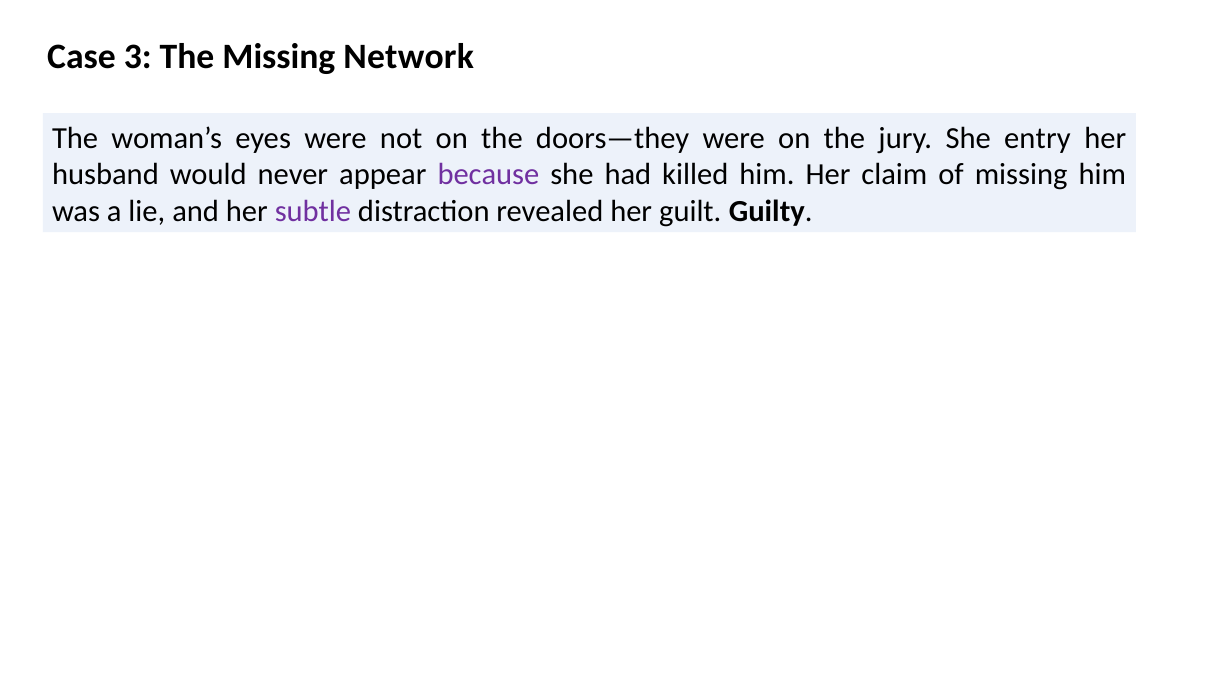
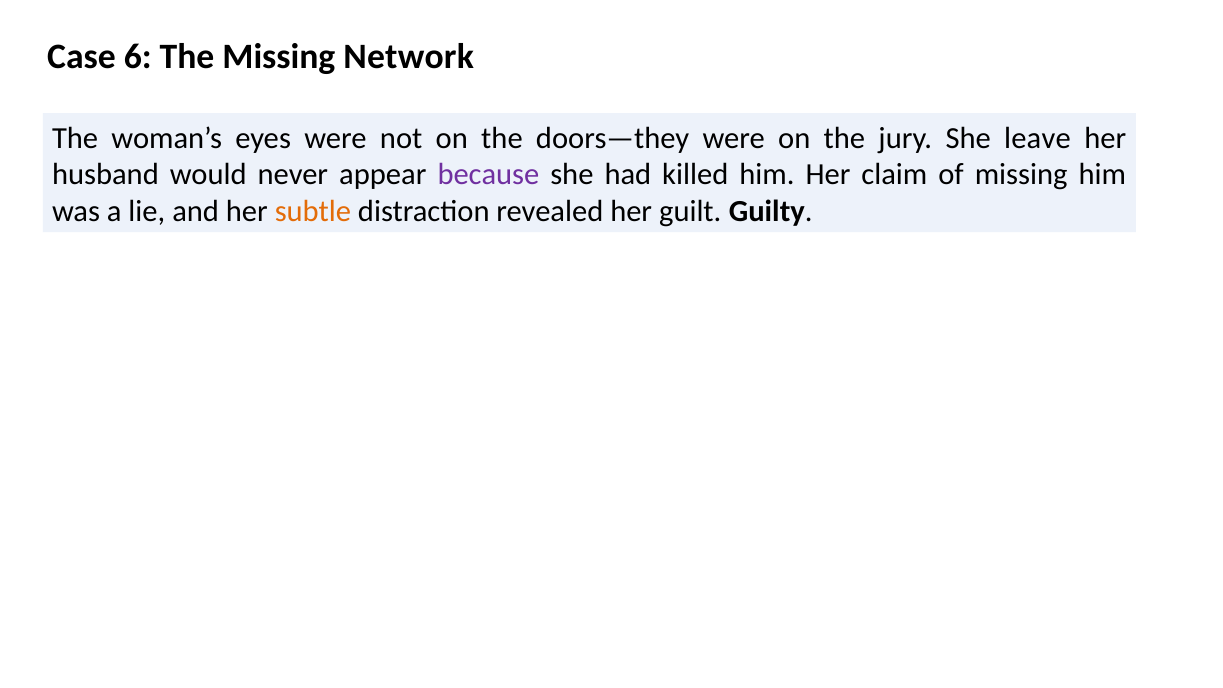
3: 3 -> 6
entry: entry -> leave
subtle colour: purple -> orange
